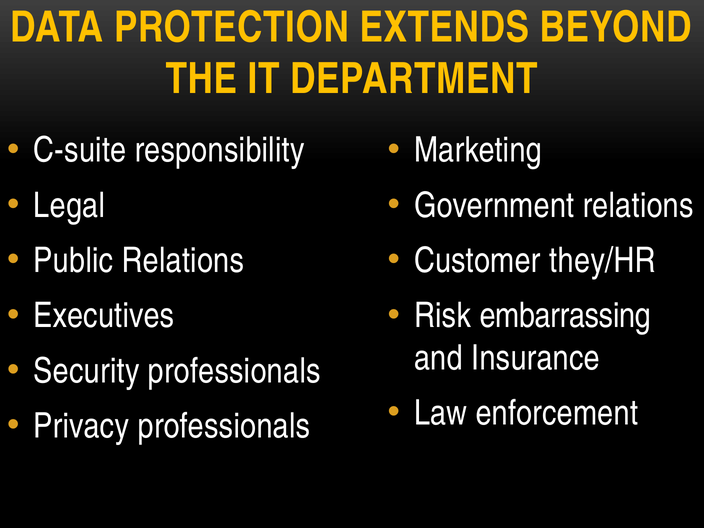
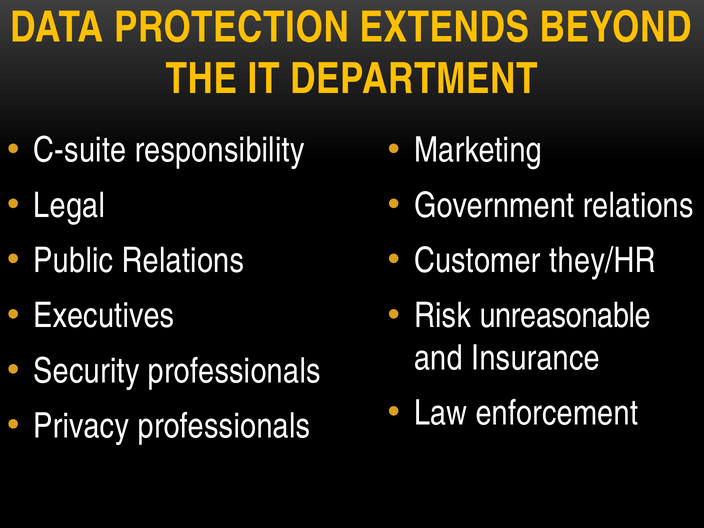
embarrassing: embarrassing -> unreasonable
